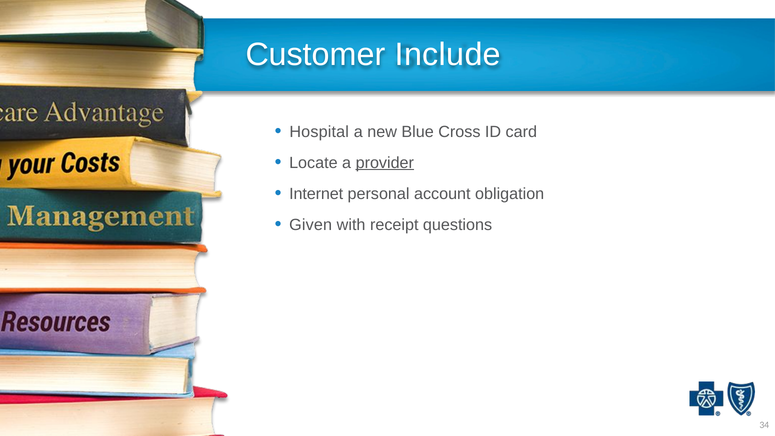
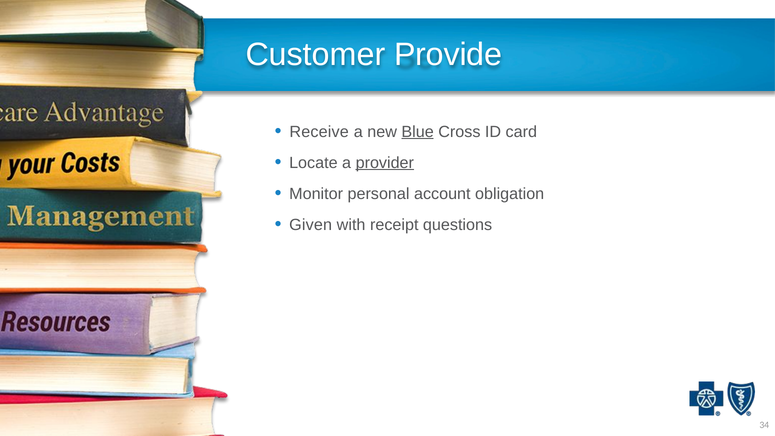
Include: Include -> Provide
Hospital: Hospital -> Receive
Blue underline: none -> present
Internet: Internet -> Monitor
